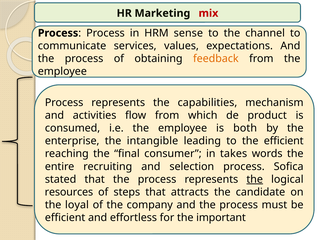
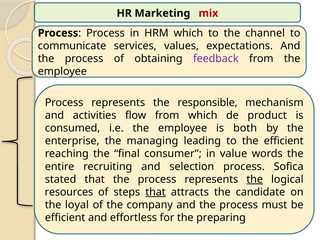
HRM sense: sense -> which
feedback colour: orange -> purple
capabilities: capabilities -> responsible
intangible: intangible -> managing
takes: takes -> value
that at (156, 192) underline: none -> present
important: important -> preparing
